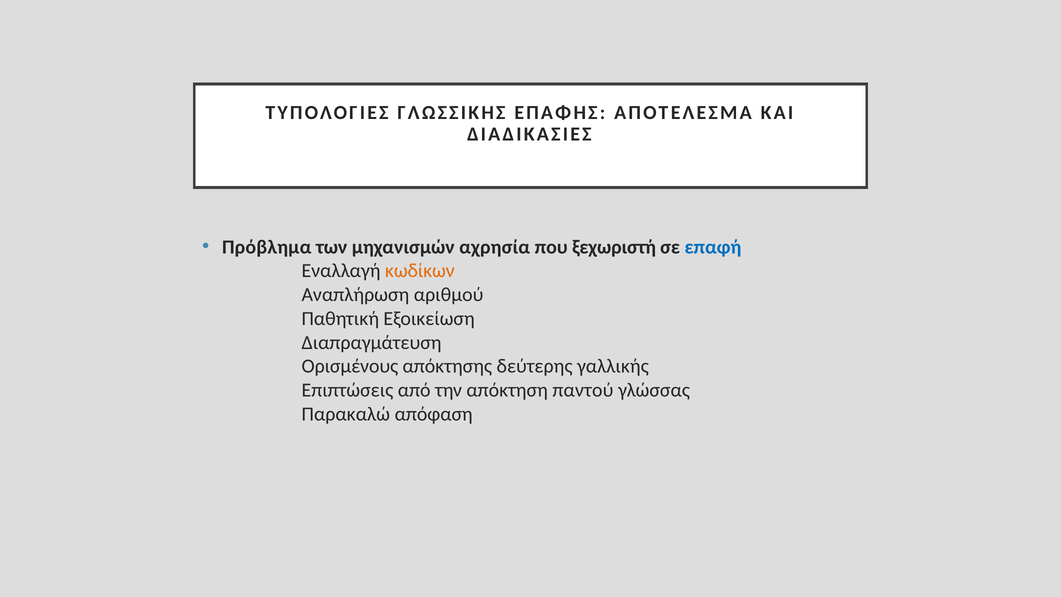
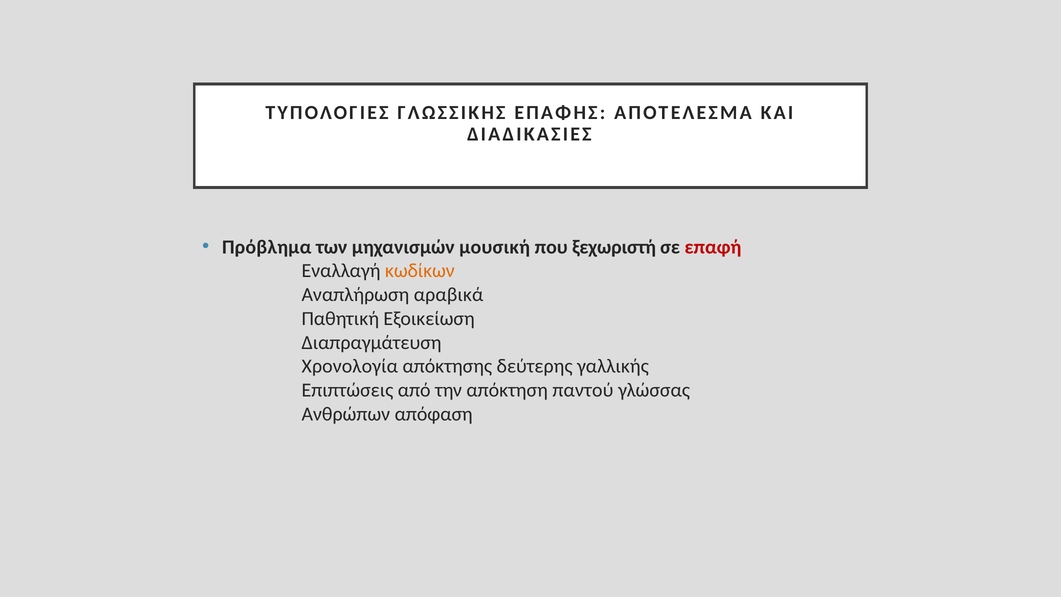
αχρησία: αχρησία -> μουσική
επαφή colour: blue -> red
αριθμού: αριθμού -> αραβικά
Ορισμένους: Ορισμένους -> Χρονολογία
Παρακαλώ: Παρακαλώ -> Ανθρώπων
